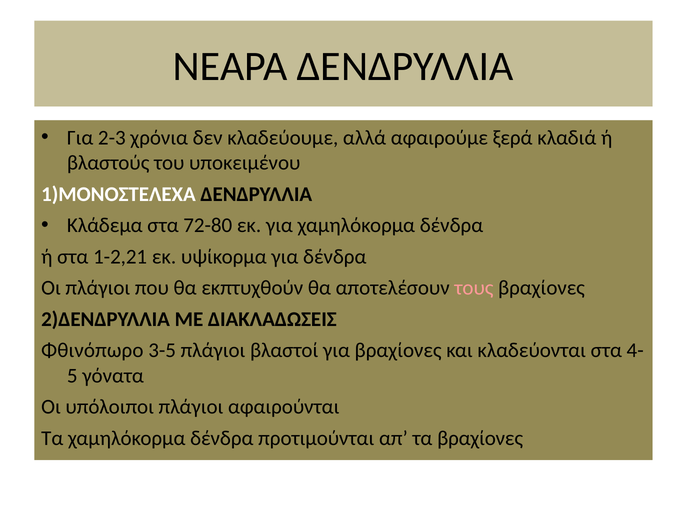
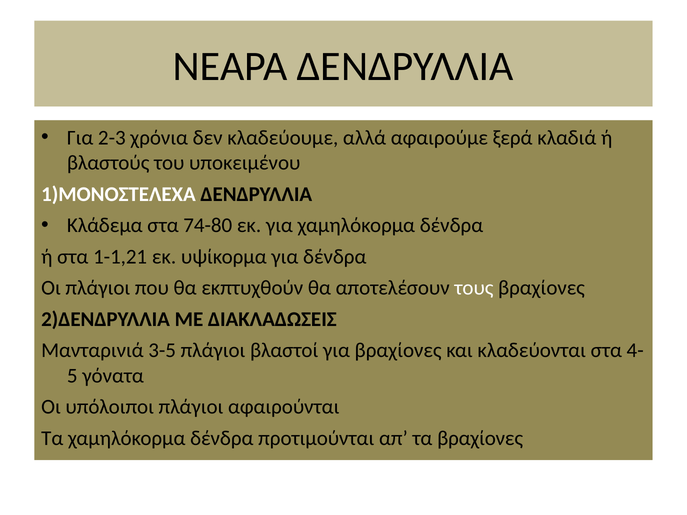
72-80: 72-80 -> 74-80
1-2,21: 1-2,21 -> 1-1,21
τους colour: pink -> white
Φθινόπωρο: Φθινόπωρο -> Μανταρινιά
